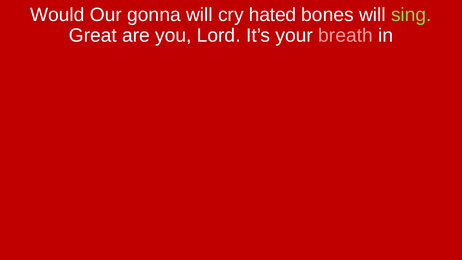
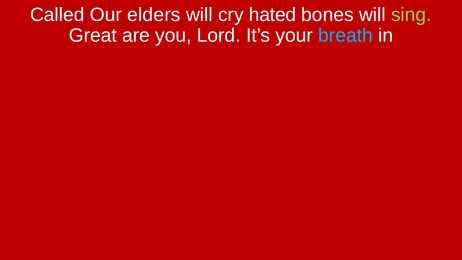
Would: Would -> Called
gonna: gonna -> elders
breath colour: pink -> light blue
